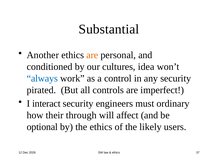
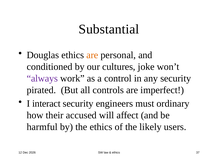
Another: Another -> Douglas
idea: idea -> joke
always colour: blue -> purple
through: through -> accused
optional: optional -> harmful
